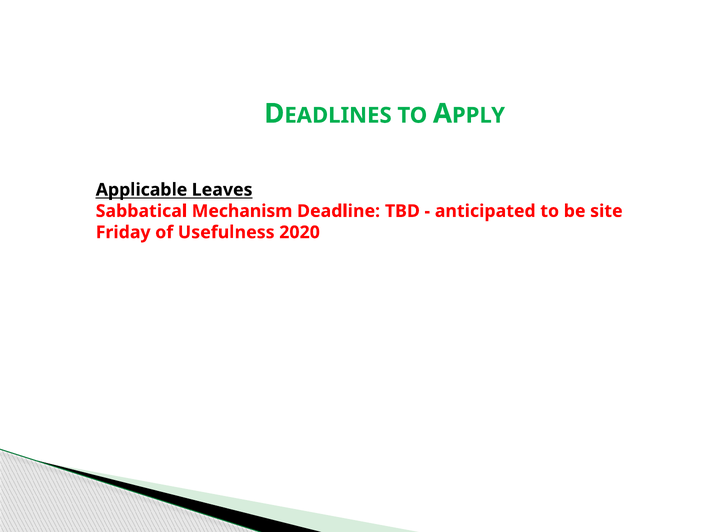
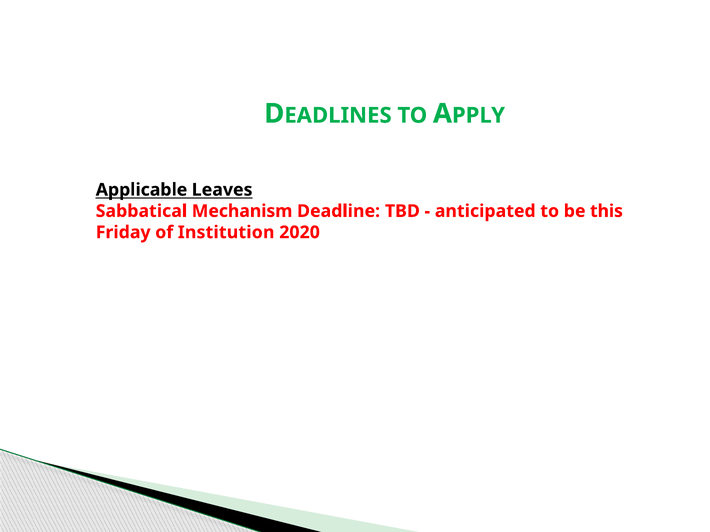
site: site -> this
Usefulness: Usefulness -> Institution
